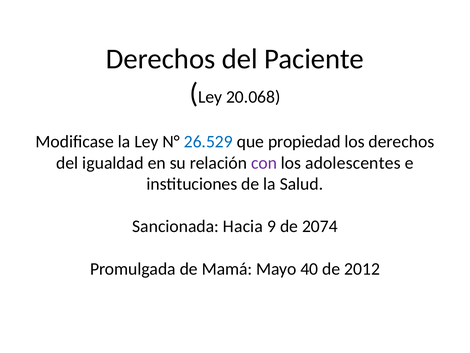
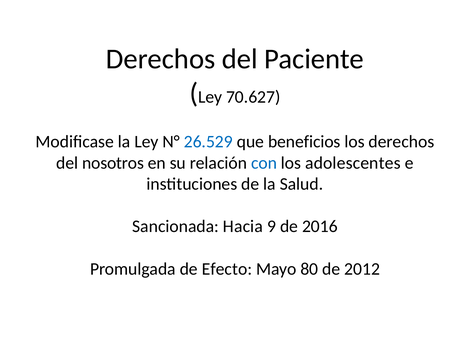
20.068: 20.068 -> 70.627
propiedad: propiedad -> beneficios
igualdad: igualdad -> nosotros
con colour: purple -> blue
2074: 2074 -> 2016
Mamá: Mamá -> Efecto
40: 40 -> 80
